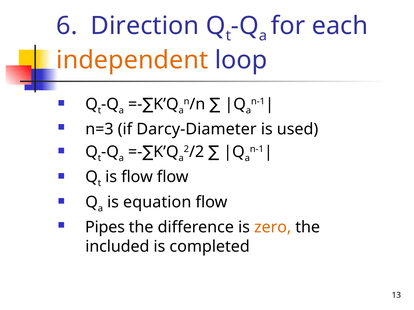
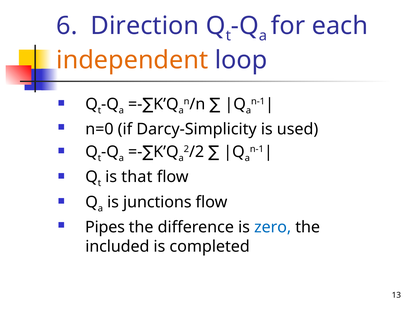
n=3: n=3 -> n=0
Darcy-Diameter: Darcy-Diameter -> Darcy-Simplicity
is flow: flow -> that
equation: equation -> junctions
zero colour: orange -> blue
